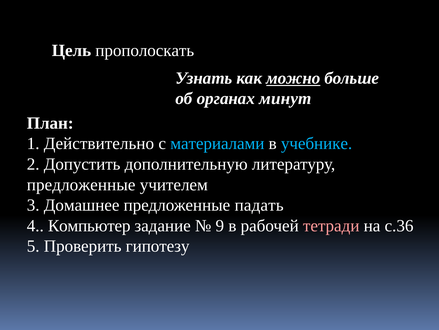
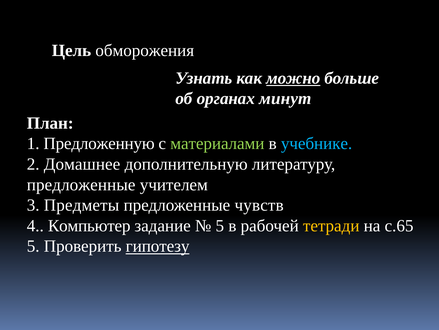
прополоскать: прополоскать -> обморожения
Действительно: Действительно -> Предложенную
материалами colour: light blue -> light green
Допустить: Допустить -> Домашнее
Домашнее: Домашнее -> Предметы
падать: падать -> чувств
9 at (220, 225): 9 -> 5
тетради colour: pink -> yellow
с.36: с.36 -> с.65
гипотезу underline: none -> present
